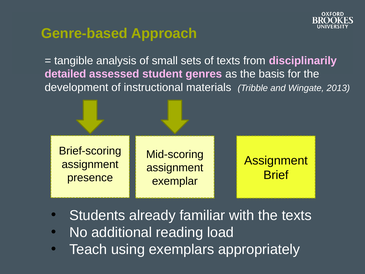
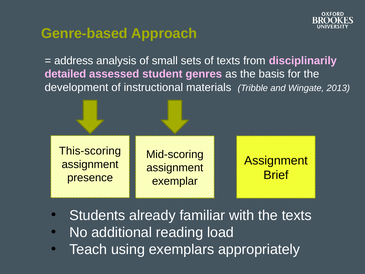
tangible: tangible -> address
Brief-scoring: Brief-scoring -> This-scoring
